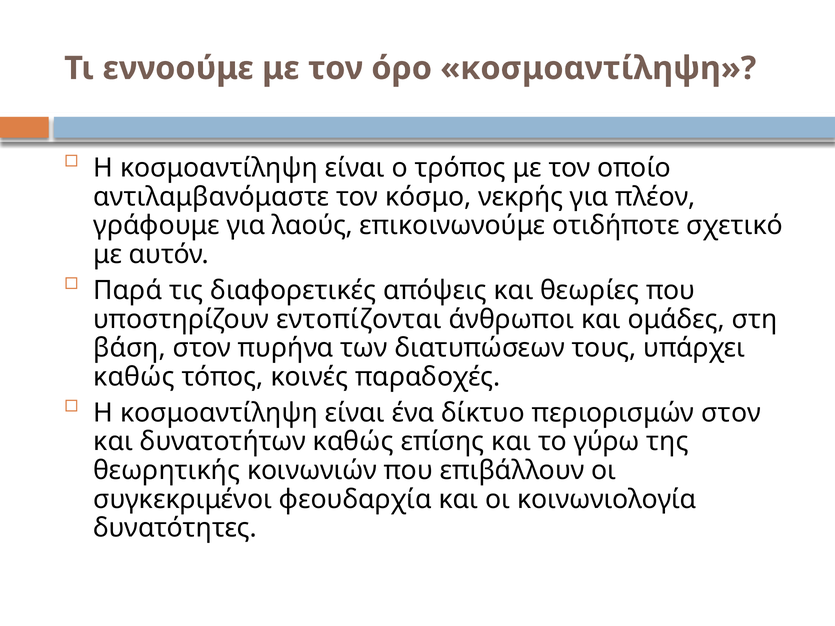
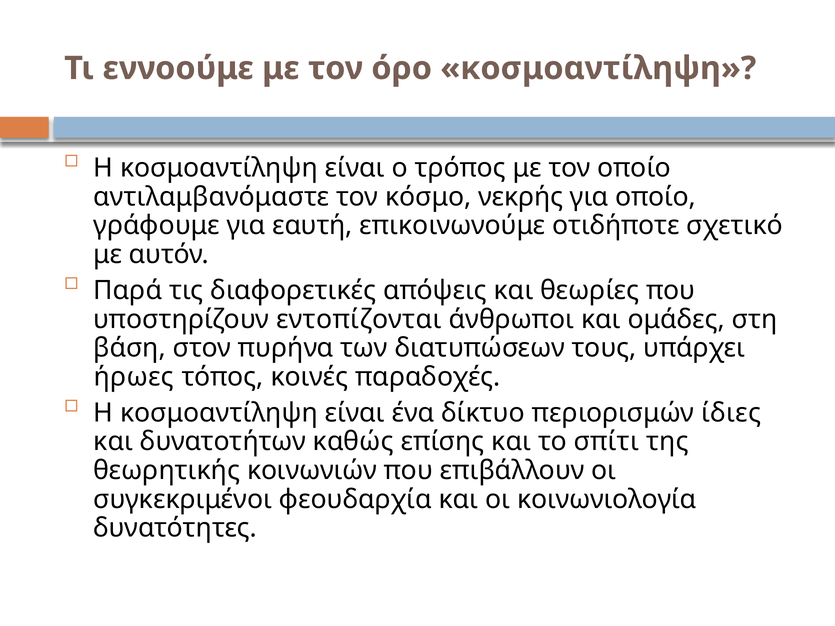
για πλέον: πλέον -> οποίο
λαούς: λαούς -> εαυτή
καθώς at (134, 377): καθώς -> ήρωες
περιορισμών στον: στον -> ίδιες
γύρω: γύρω -> σπίτι
